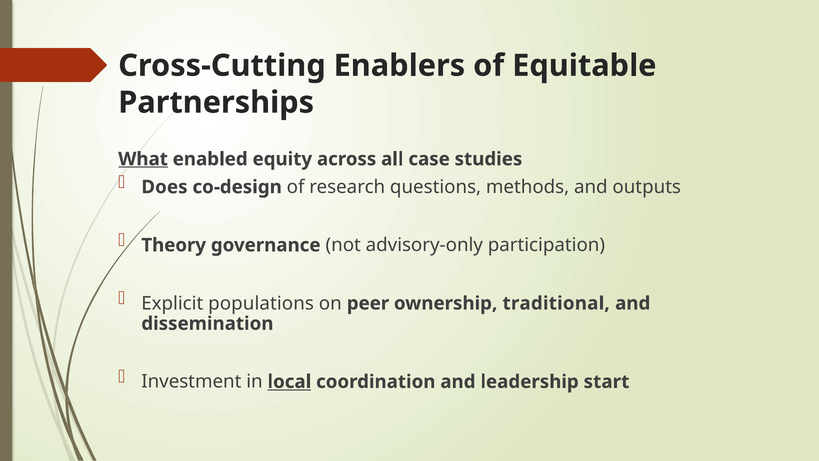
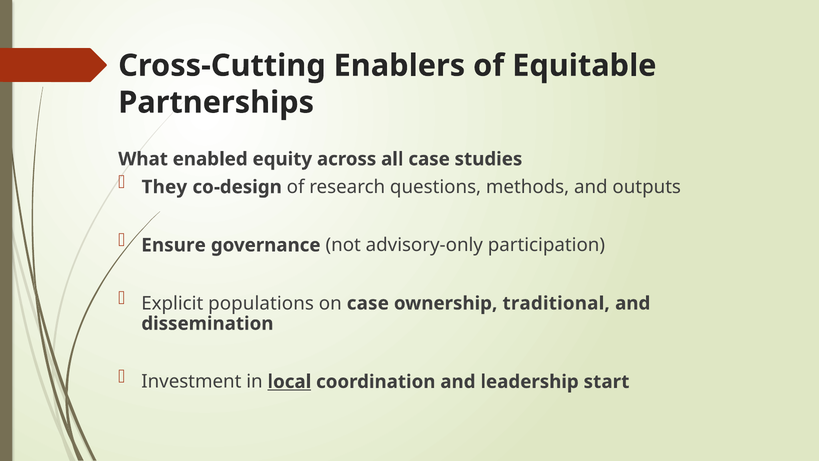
What underline: present -> none
Does: Does -> They
Theory: Theory -> Ensure
on peer: peer -> case
